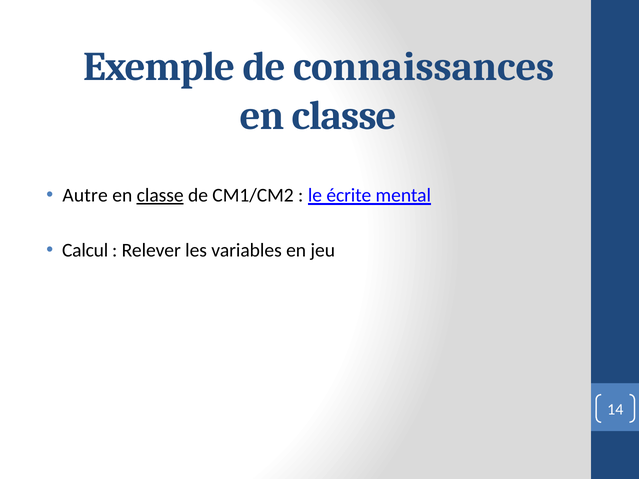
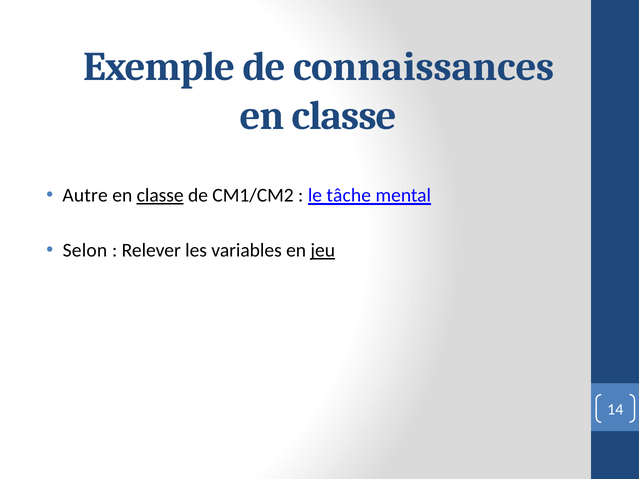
écrite: écrite -> tâche
Calcul: Calcul -> Selon
jeu underline: none -> present
